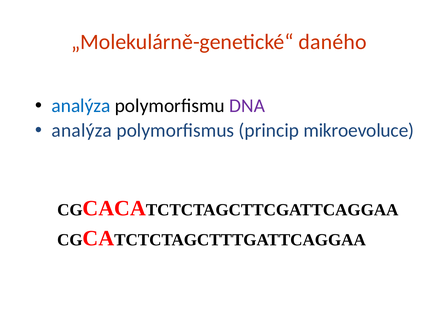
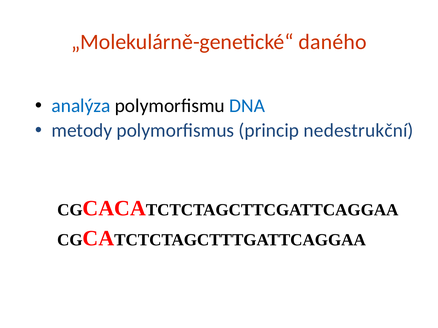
DNA colour: purple -> blue
analýza at (82, 131): analýza -> metody
mikroevoluce: mikroevoluce -> nedestrukční
